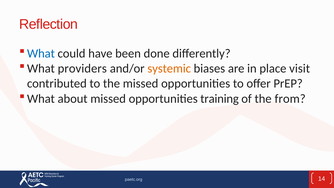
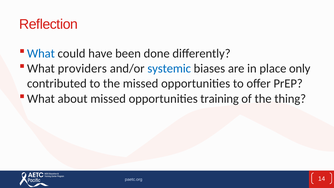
systemic colour: orange -> blue
visit: visit -> only
from: from -> thing
